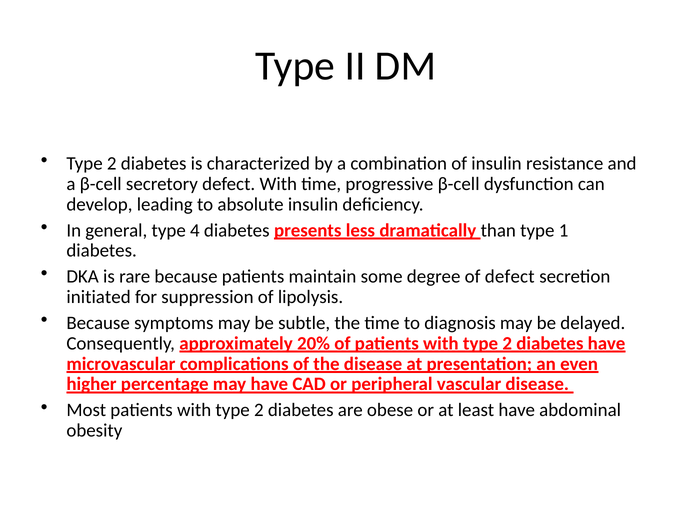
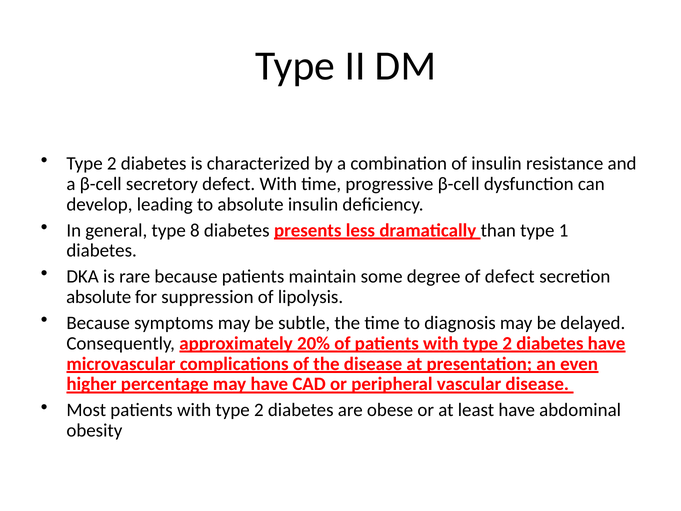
4: 4 -> 8
initiated at (99, 297): initiated -> absolute
